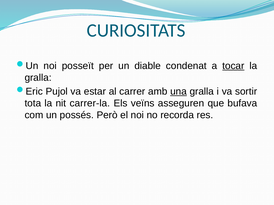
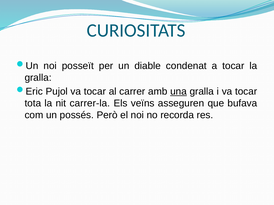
tocar at (233, 66) underline: present -> none
Pujol va estar: estar -> tocar
i va sortir: sortir -> tocar
